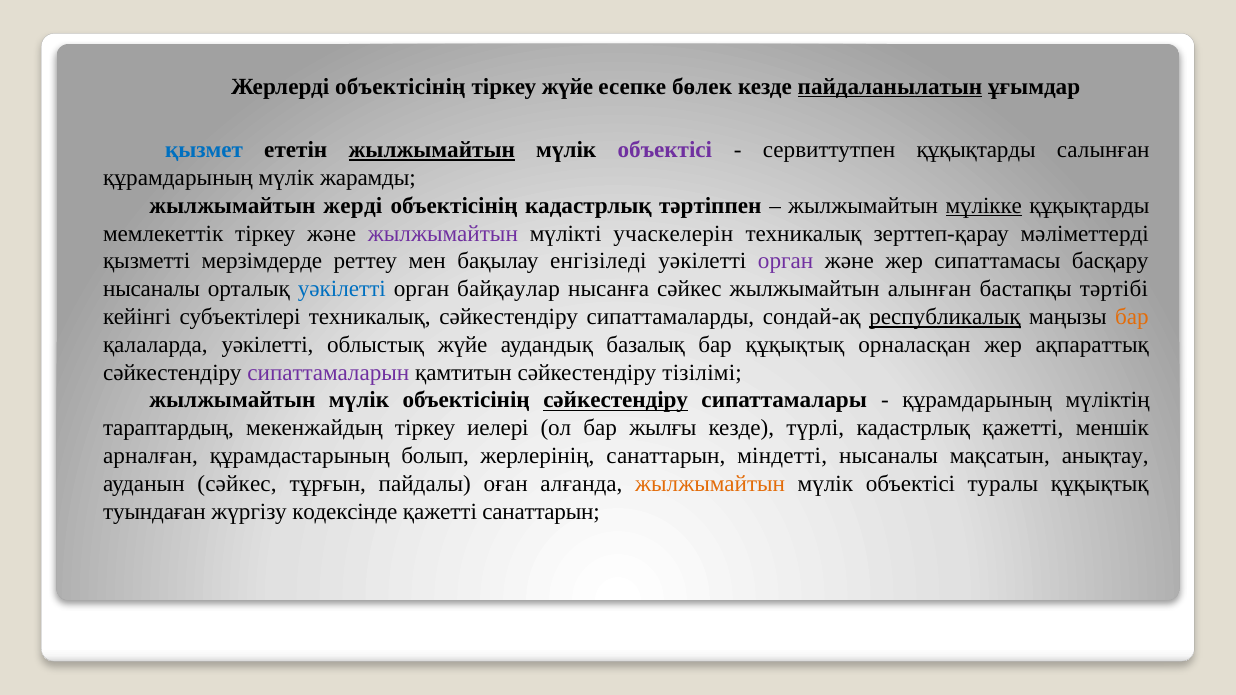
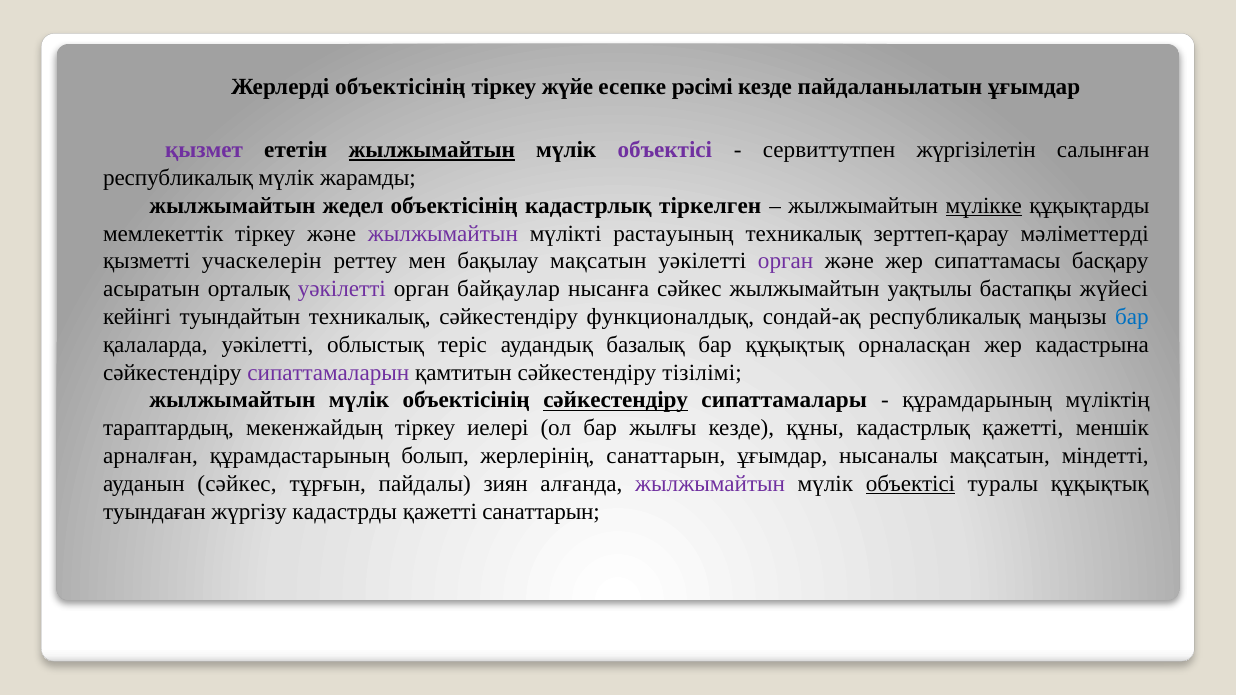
бөлек: бөлек -> рәсімі
пайдаланылатын underline: present -> none
қызмет colour: blue -> purple
сервиттутпен құқықтарды: құқықтарды -> жүргізілетін
құрамдарының at (178, 178): құрамдарының -> республикалық
жерді: жерді -> жедел
тәртіппен: тәртіппен -> тіркелген
учаскелерін: учаскелерін -> растауының
мерзімдерде: мерзімдерде -> учаскелерін
бақылау енгізіледі: енгізіледі -> мақсатын
нысаналы at (152, 289): нысаналы -> асыратын
уәкілетті at (342, 289) colour: blue -> purple
алынған: алынған -> уақтылы
тәртібі: тәртібі -> жүйесі
субъектілері: субъектілері -> туындайтын
сипаттамаларды: сипаттамаларды -> функционалдық
республикалық at (945, 317) underline: present -> none
бар at (1132, 317) colour: orange -> blue
облыстық жүйе: жүйе -> теріс
ақпараттық: ақпараттық -> кадастрына
түрлі: түрлі -> құны
санаттарын міндетті: міндетті -> ұғымдар
анықтау: анықтау -> міндетті
оған: оған -> зиян
жылжымайтын at (710, 484) colour: orange -> purple
объектісі at (910, 484) underline: none -> present
кодексінде: кодексінде -> кадастрды
